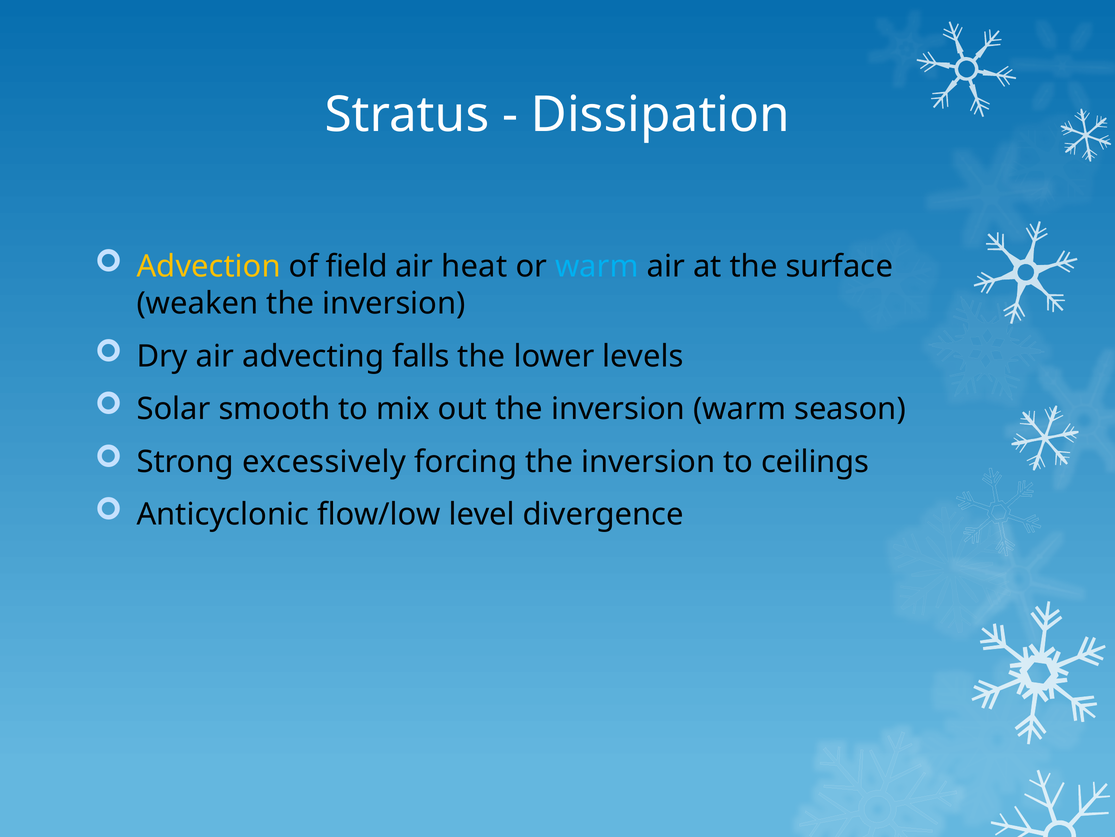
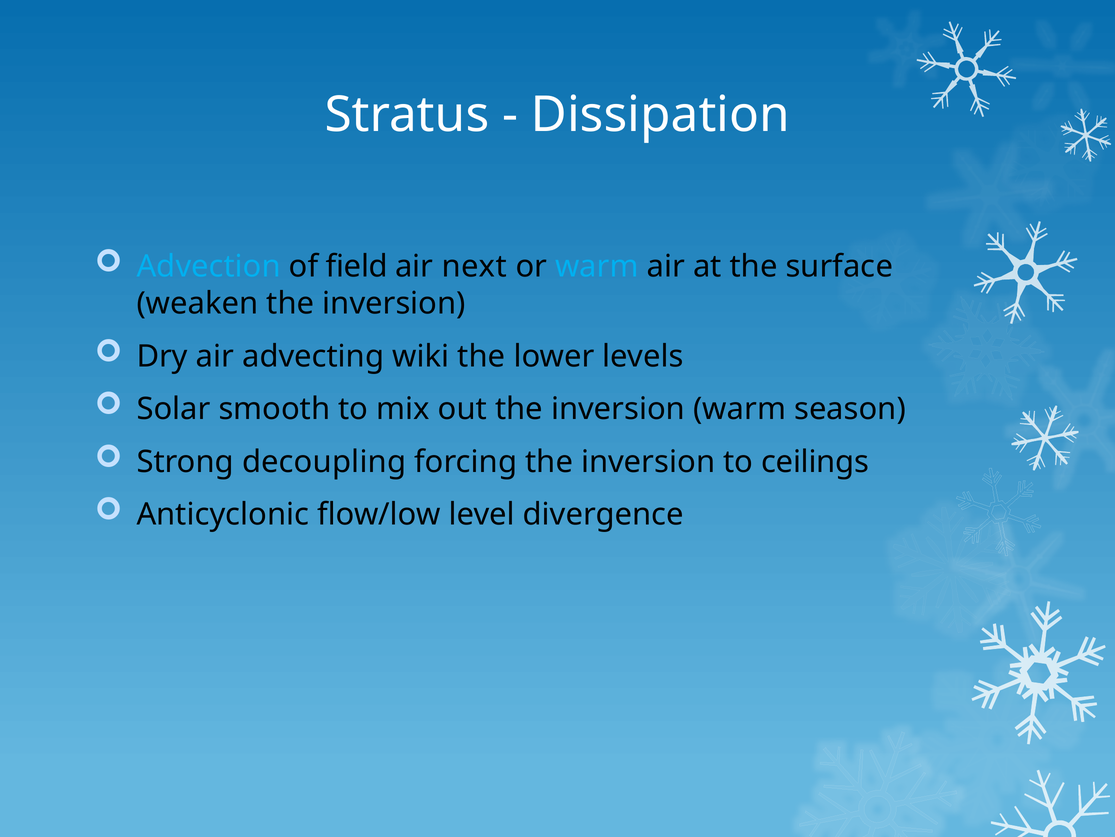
Advection colour: yellow -> light blue
heat: heat -> next
falls: falls -> wiki
excessively: excessively -> decoupling
